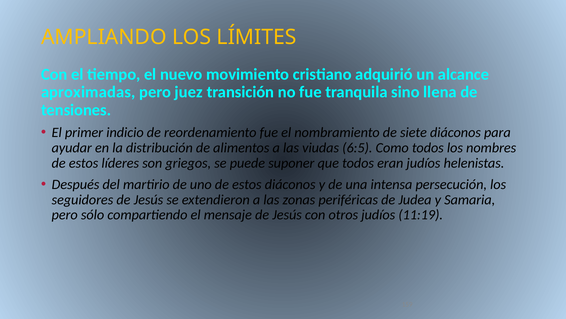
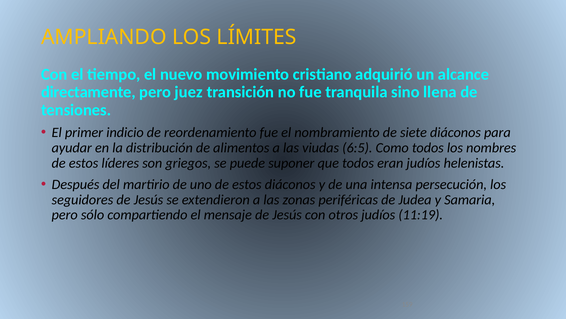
aproximadas: aproximadas -> directamente
